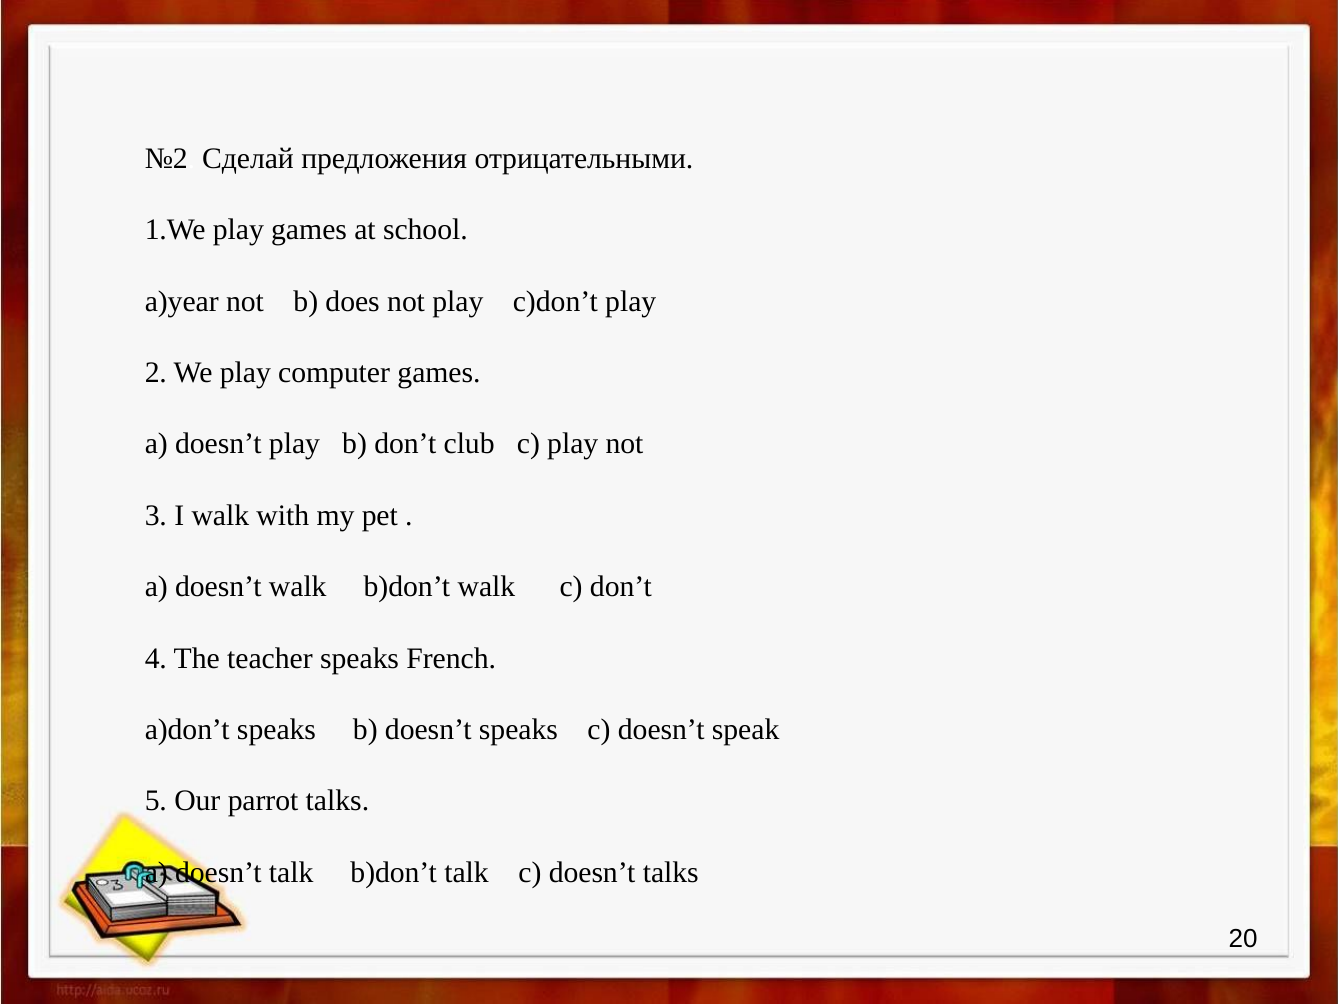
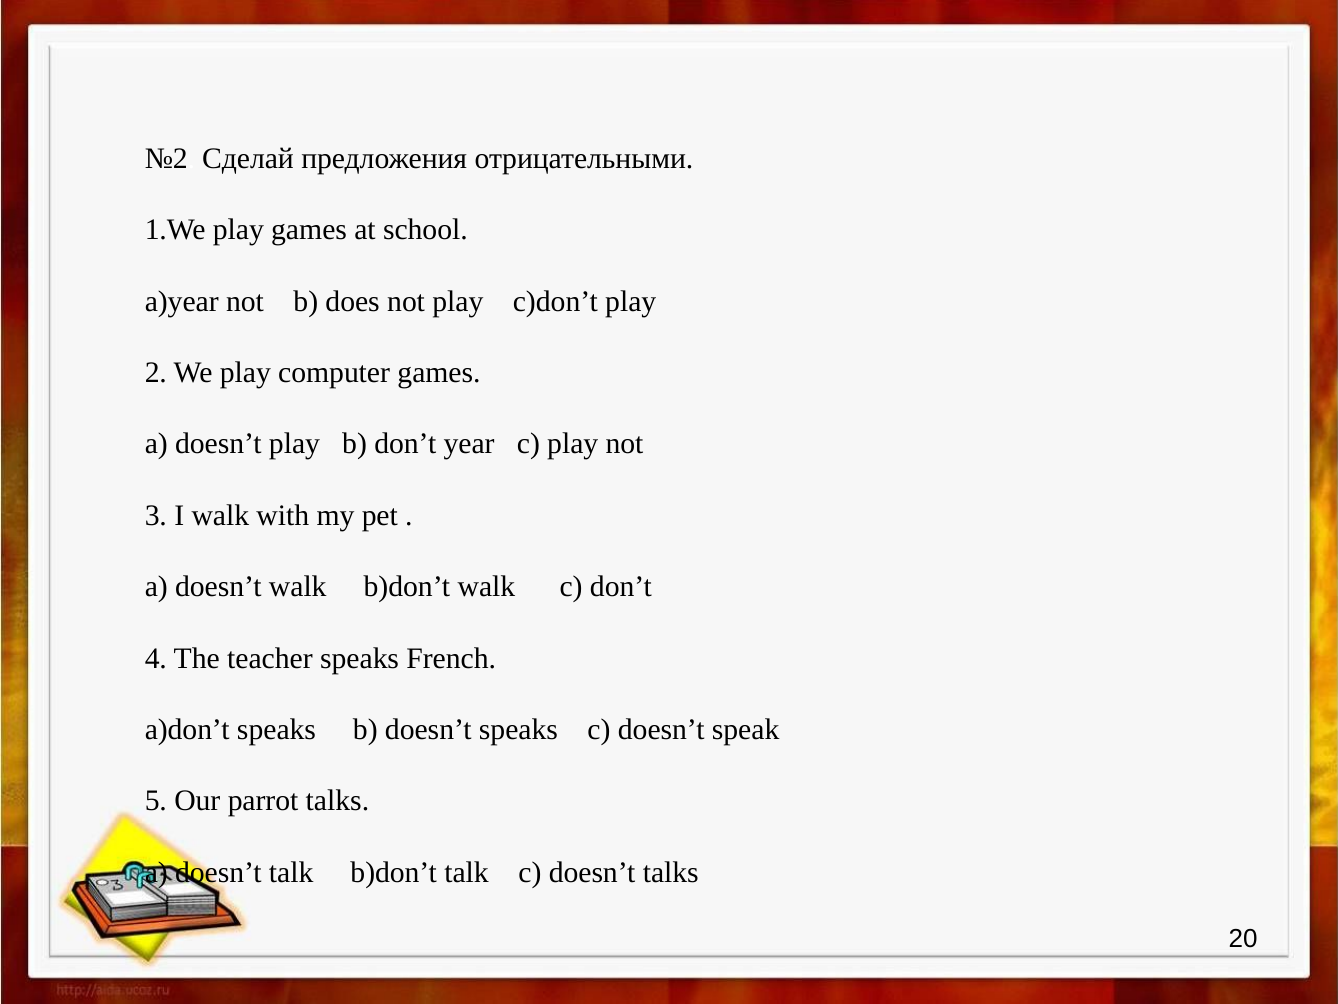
club: club -> year
